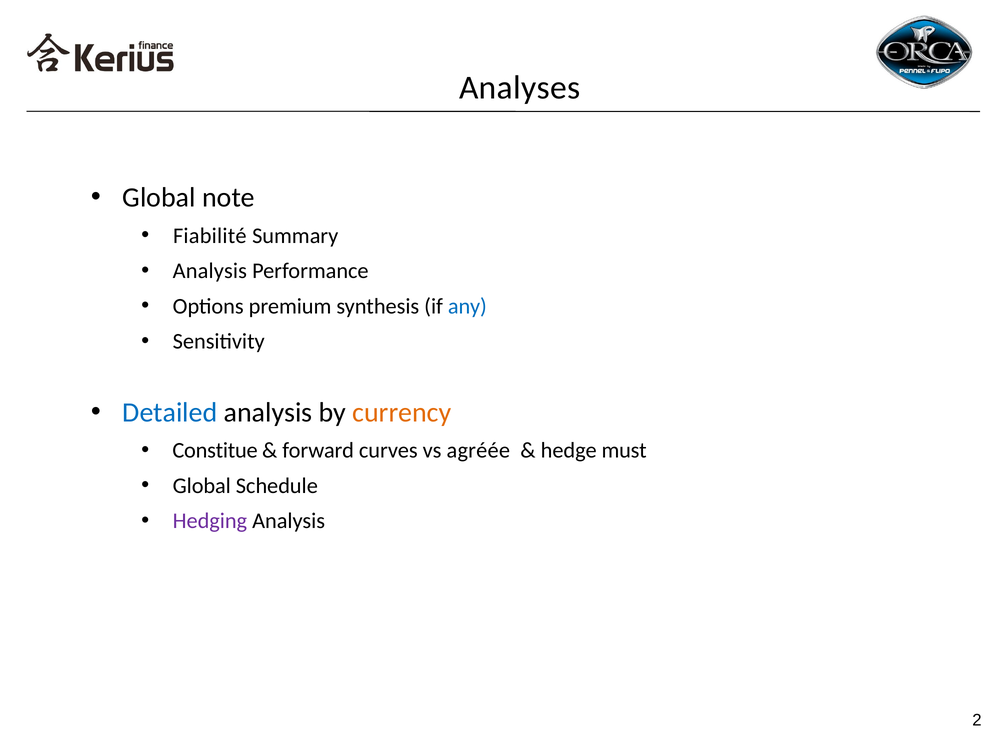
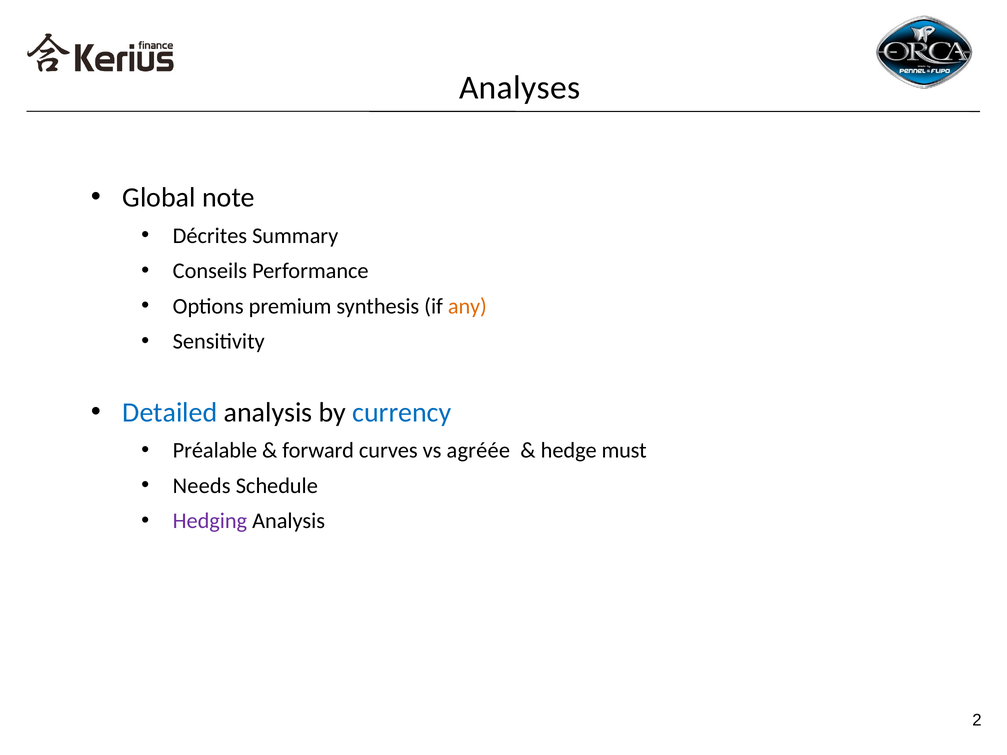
Fiabilité: Fiabilité -> Décrites
Analysis at (210, 271): Analysis -> Conseils
any colour: blue -> orange
currency colour: orange -> blue
Constitue: Constitue -> Préalable
Global at (202, 486): Global -> Needs
